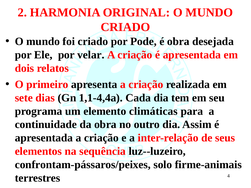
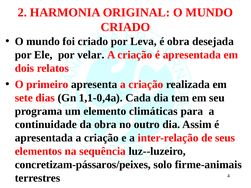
Pode: Pode -> Leva
1,1-4,4a: 1,1-4,4a -> 1,1-0,4a
confrontam-pássaros/peixes: confrontam-pássaros/peixes -> concretizam-pássaros/peixes
